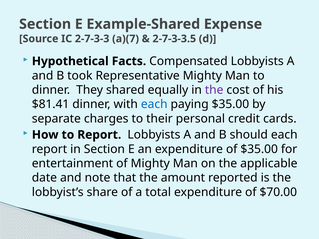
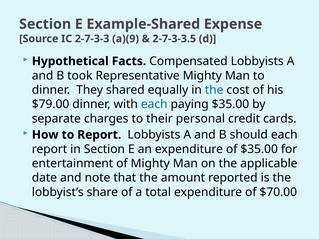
a)(7: a)(7 -> a)(9
the at (214, 90) colour: purple -> blue
$81.41: $81.41 -> $79.00
